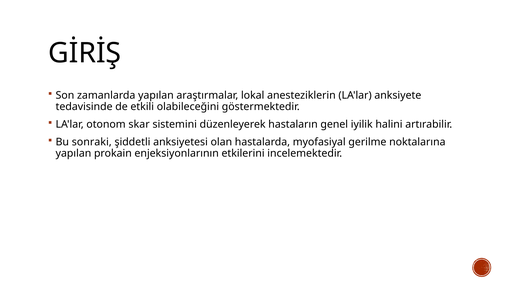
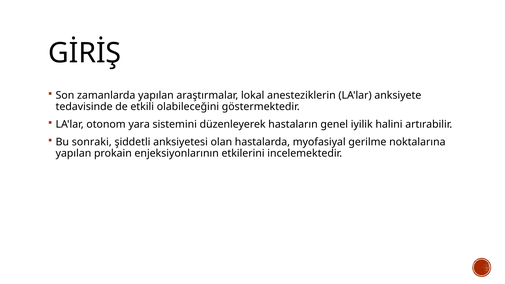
skar: skar -> yara
